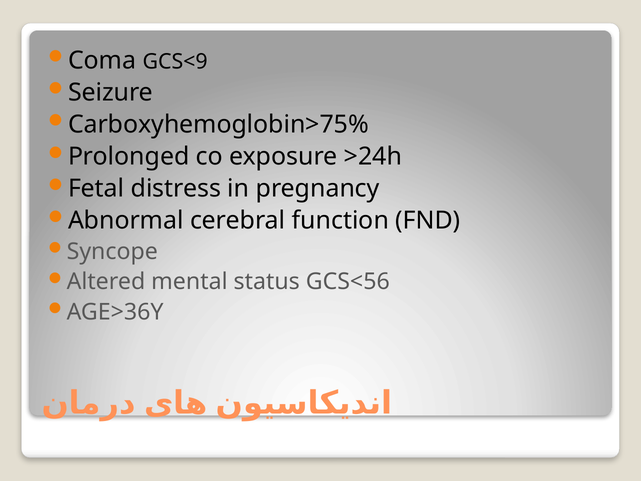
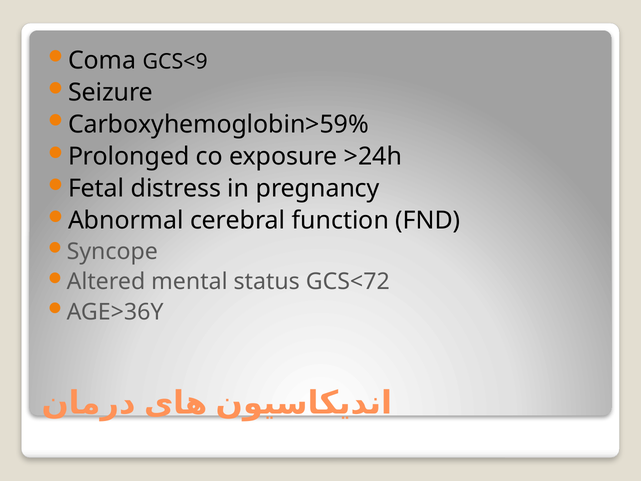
Carboxyhemoglobin>75%: Carboxyhemoglobin>75% -> Carboxyhemoglobin>59%
GCS<56: GCS<56 -> GCS<72
